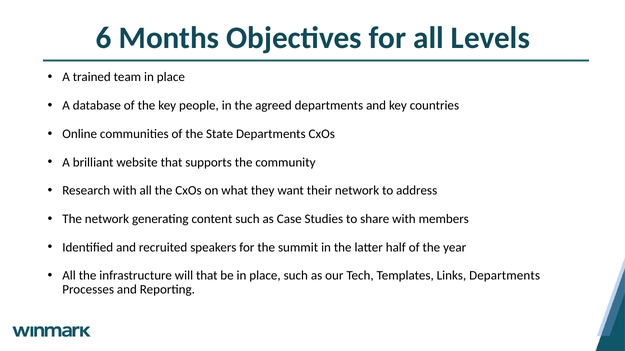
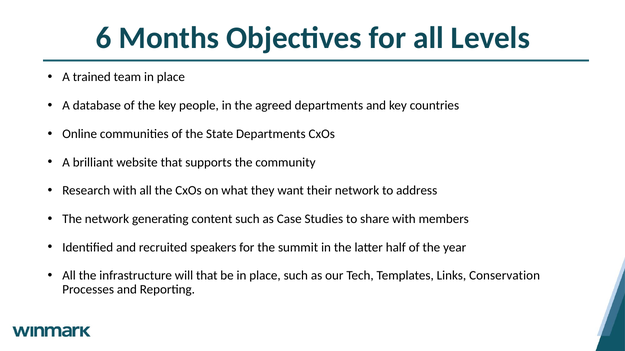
Links Departments: Departments -> Conservation
